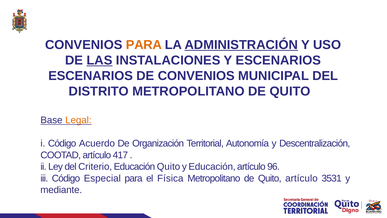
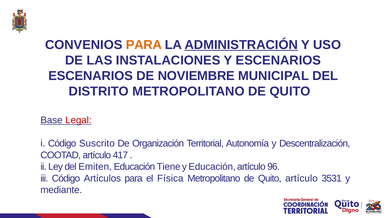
LAS underline: present -> none
DE CONVENIOS: CONVENIOS -> NOVIEMBRE
Legal colour: orange -> red
Acuerdo: Acuerdo -> Suscrito
Criterio: Criterio -> Emiten
Educación Quito: Quito -> Tiene
Especial: Especial -> Artículos
